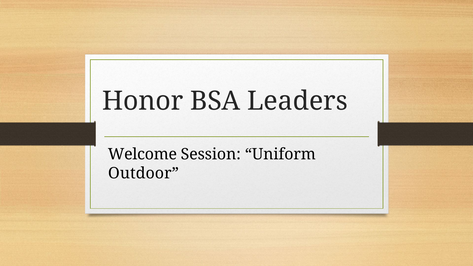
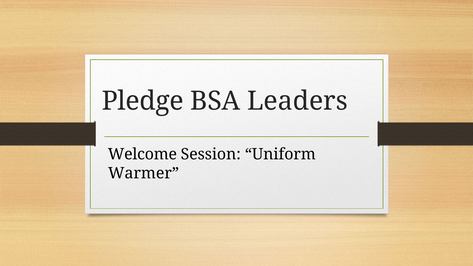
Honor: Honor -> Pledge
Outdoor: Outdoor -> Warmer
